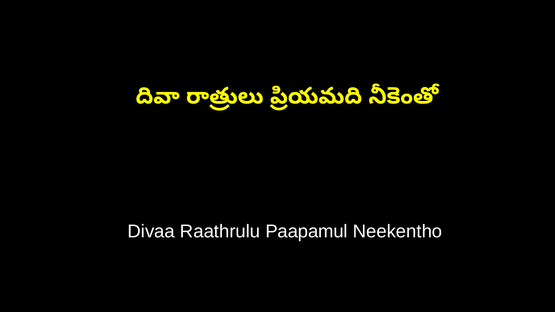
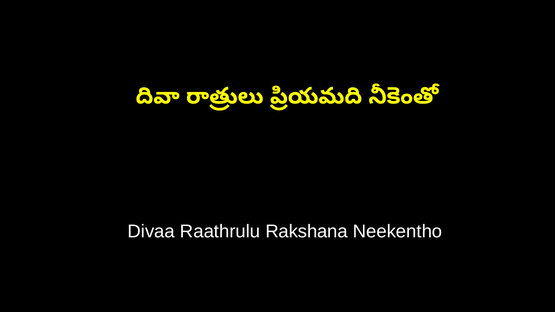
Paapamul: Paapamul -> Rakshana
